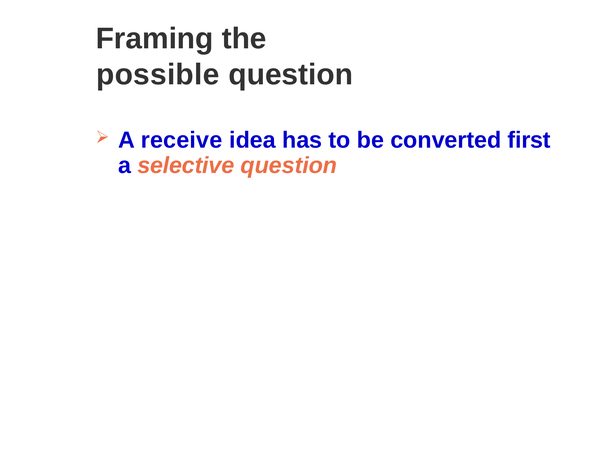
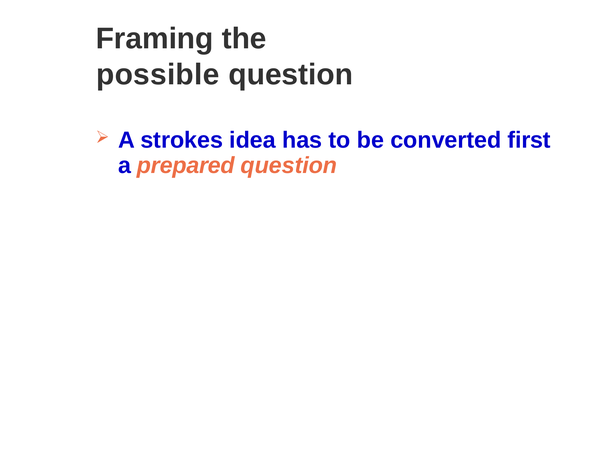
receive: receive -> strokes
selective: selective -> prepared
